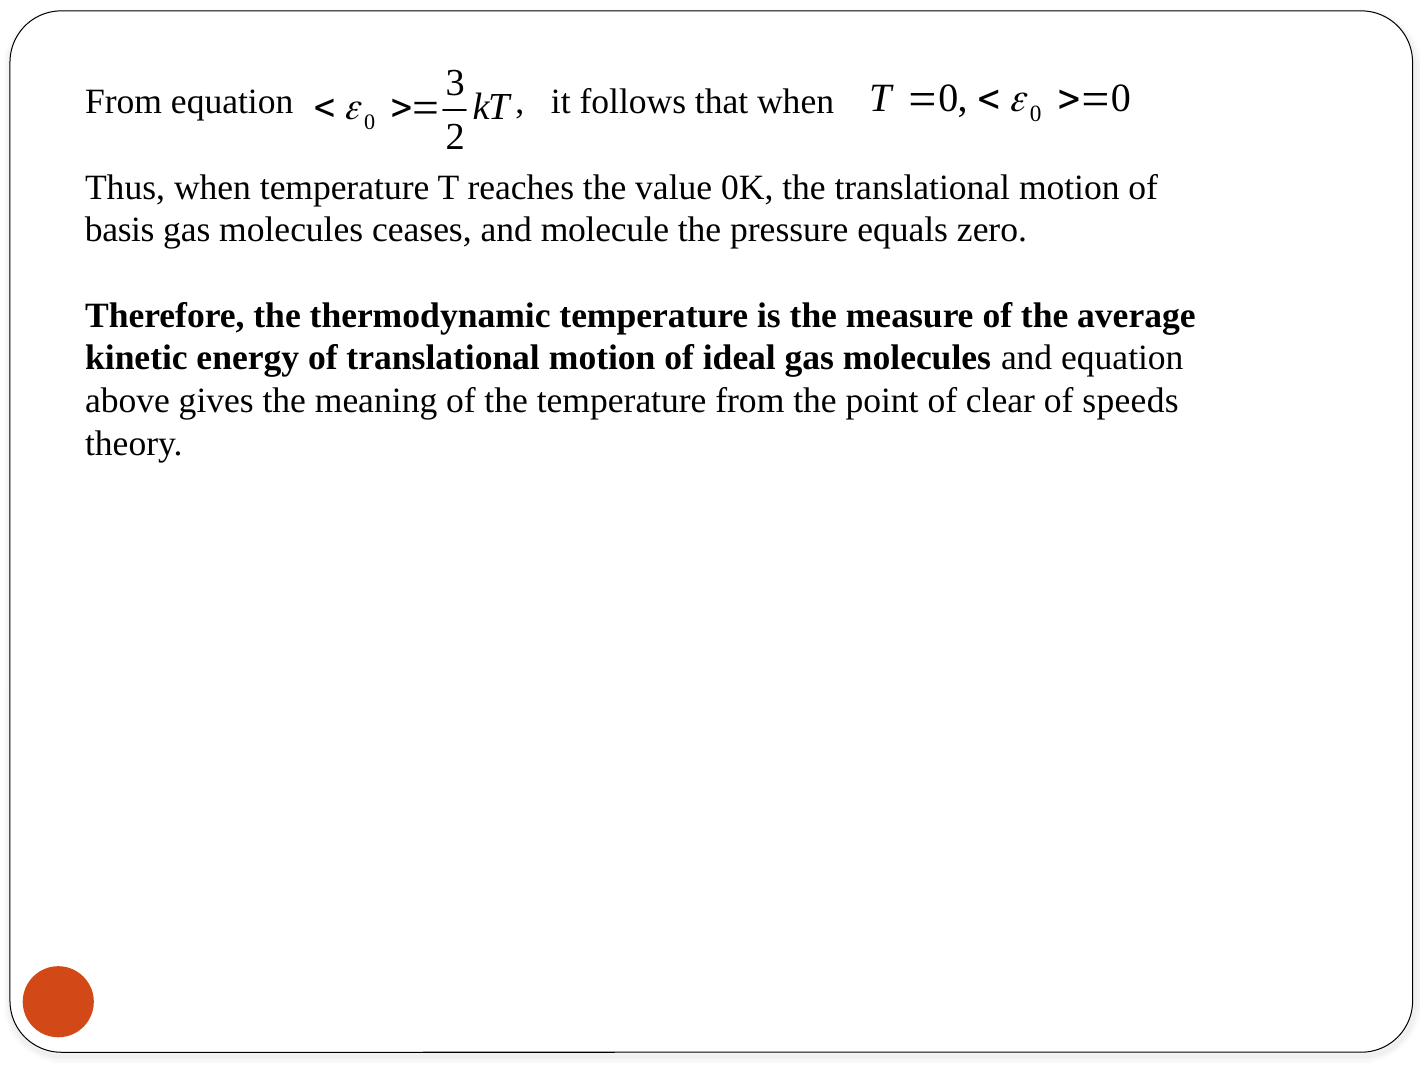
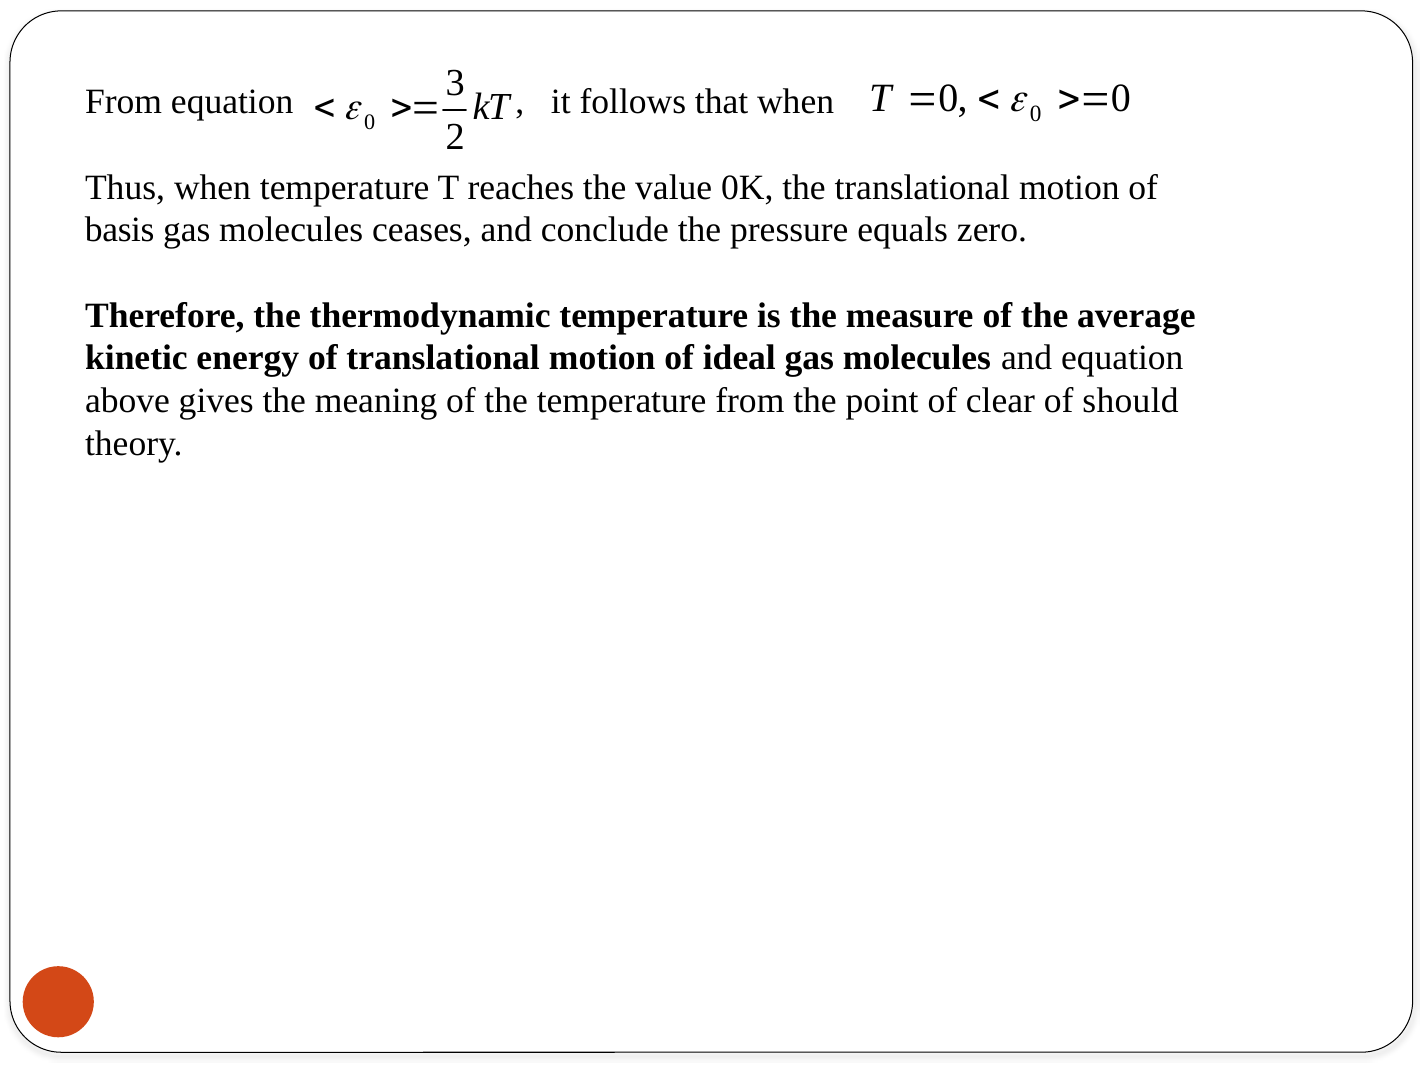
molecule: molecule -> conclude
speeds: speeds -> should
